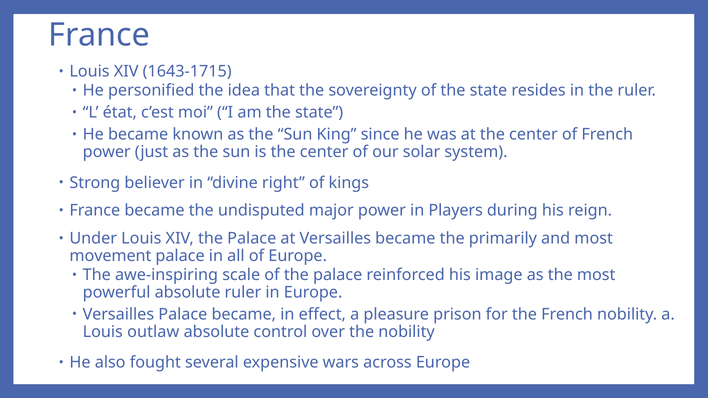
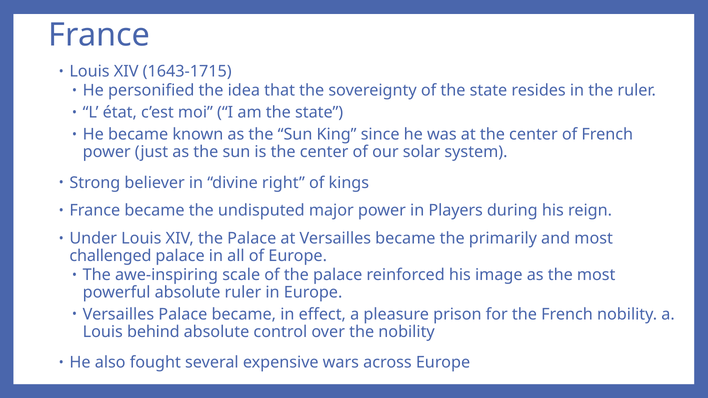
movement: movement -> challenged
outlaw: outlaw -> behind
